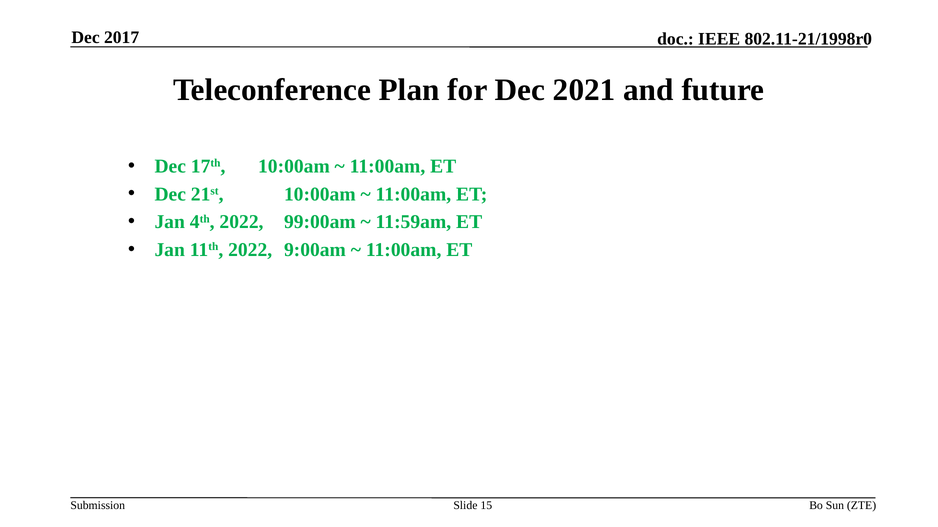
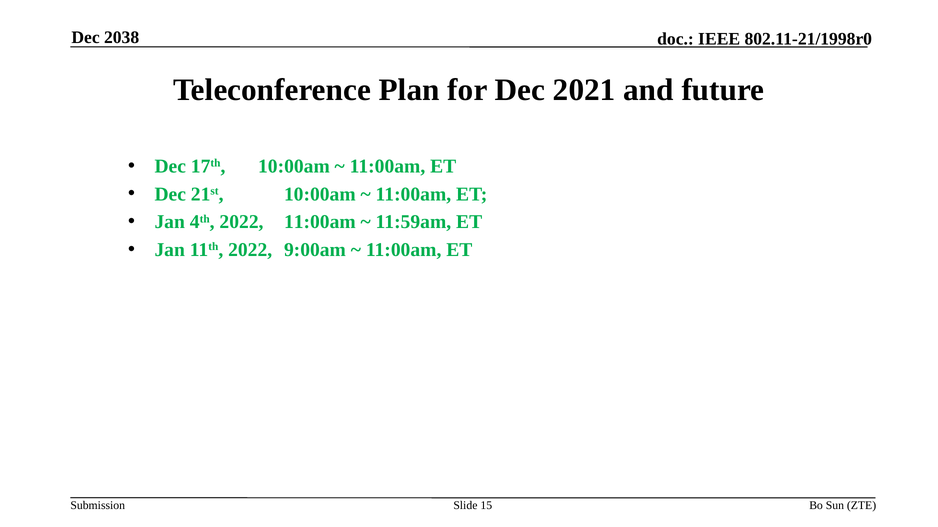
2017: 2017 -> 2038
2022 99:00am: 99:00am -> 11:00am
